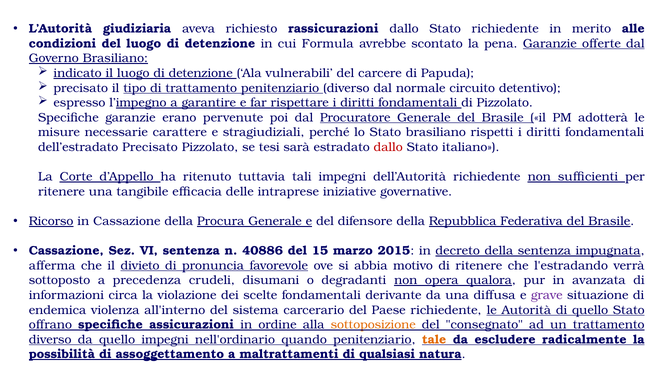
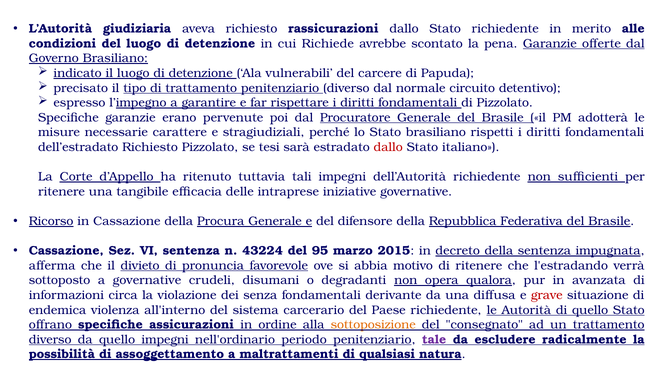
Formula: Formula -> Richiede
dell’estradato Precisato: Precisato -> Richiesto
40886: 40886 -> 43224
15: 15 -> 95
a precedenza: precedenza -> governative
scelte: scelte -> senza
grave colour: purple -> red
quando: quando -> periodo
tale colour: orange -> purple
